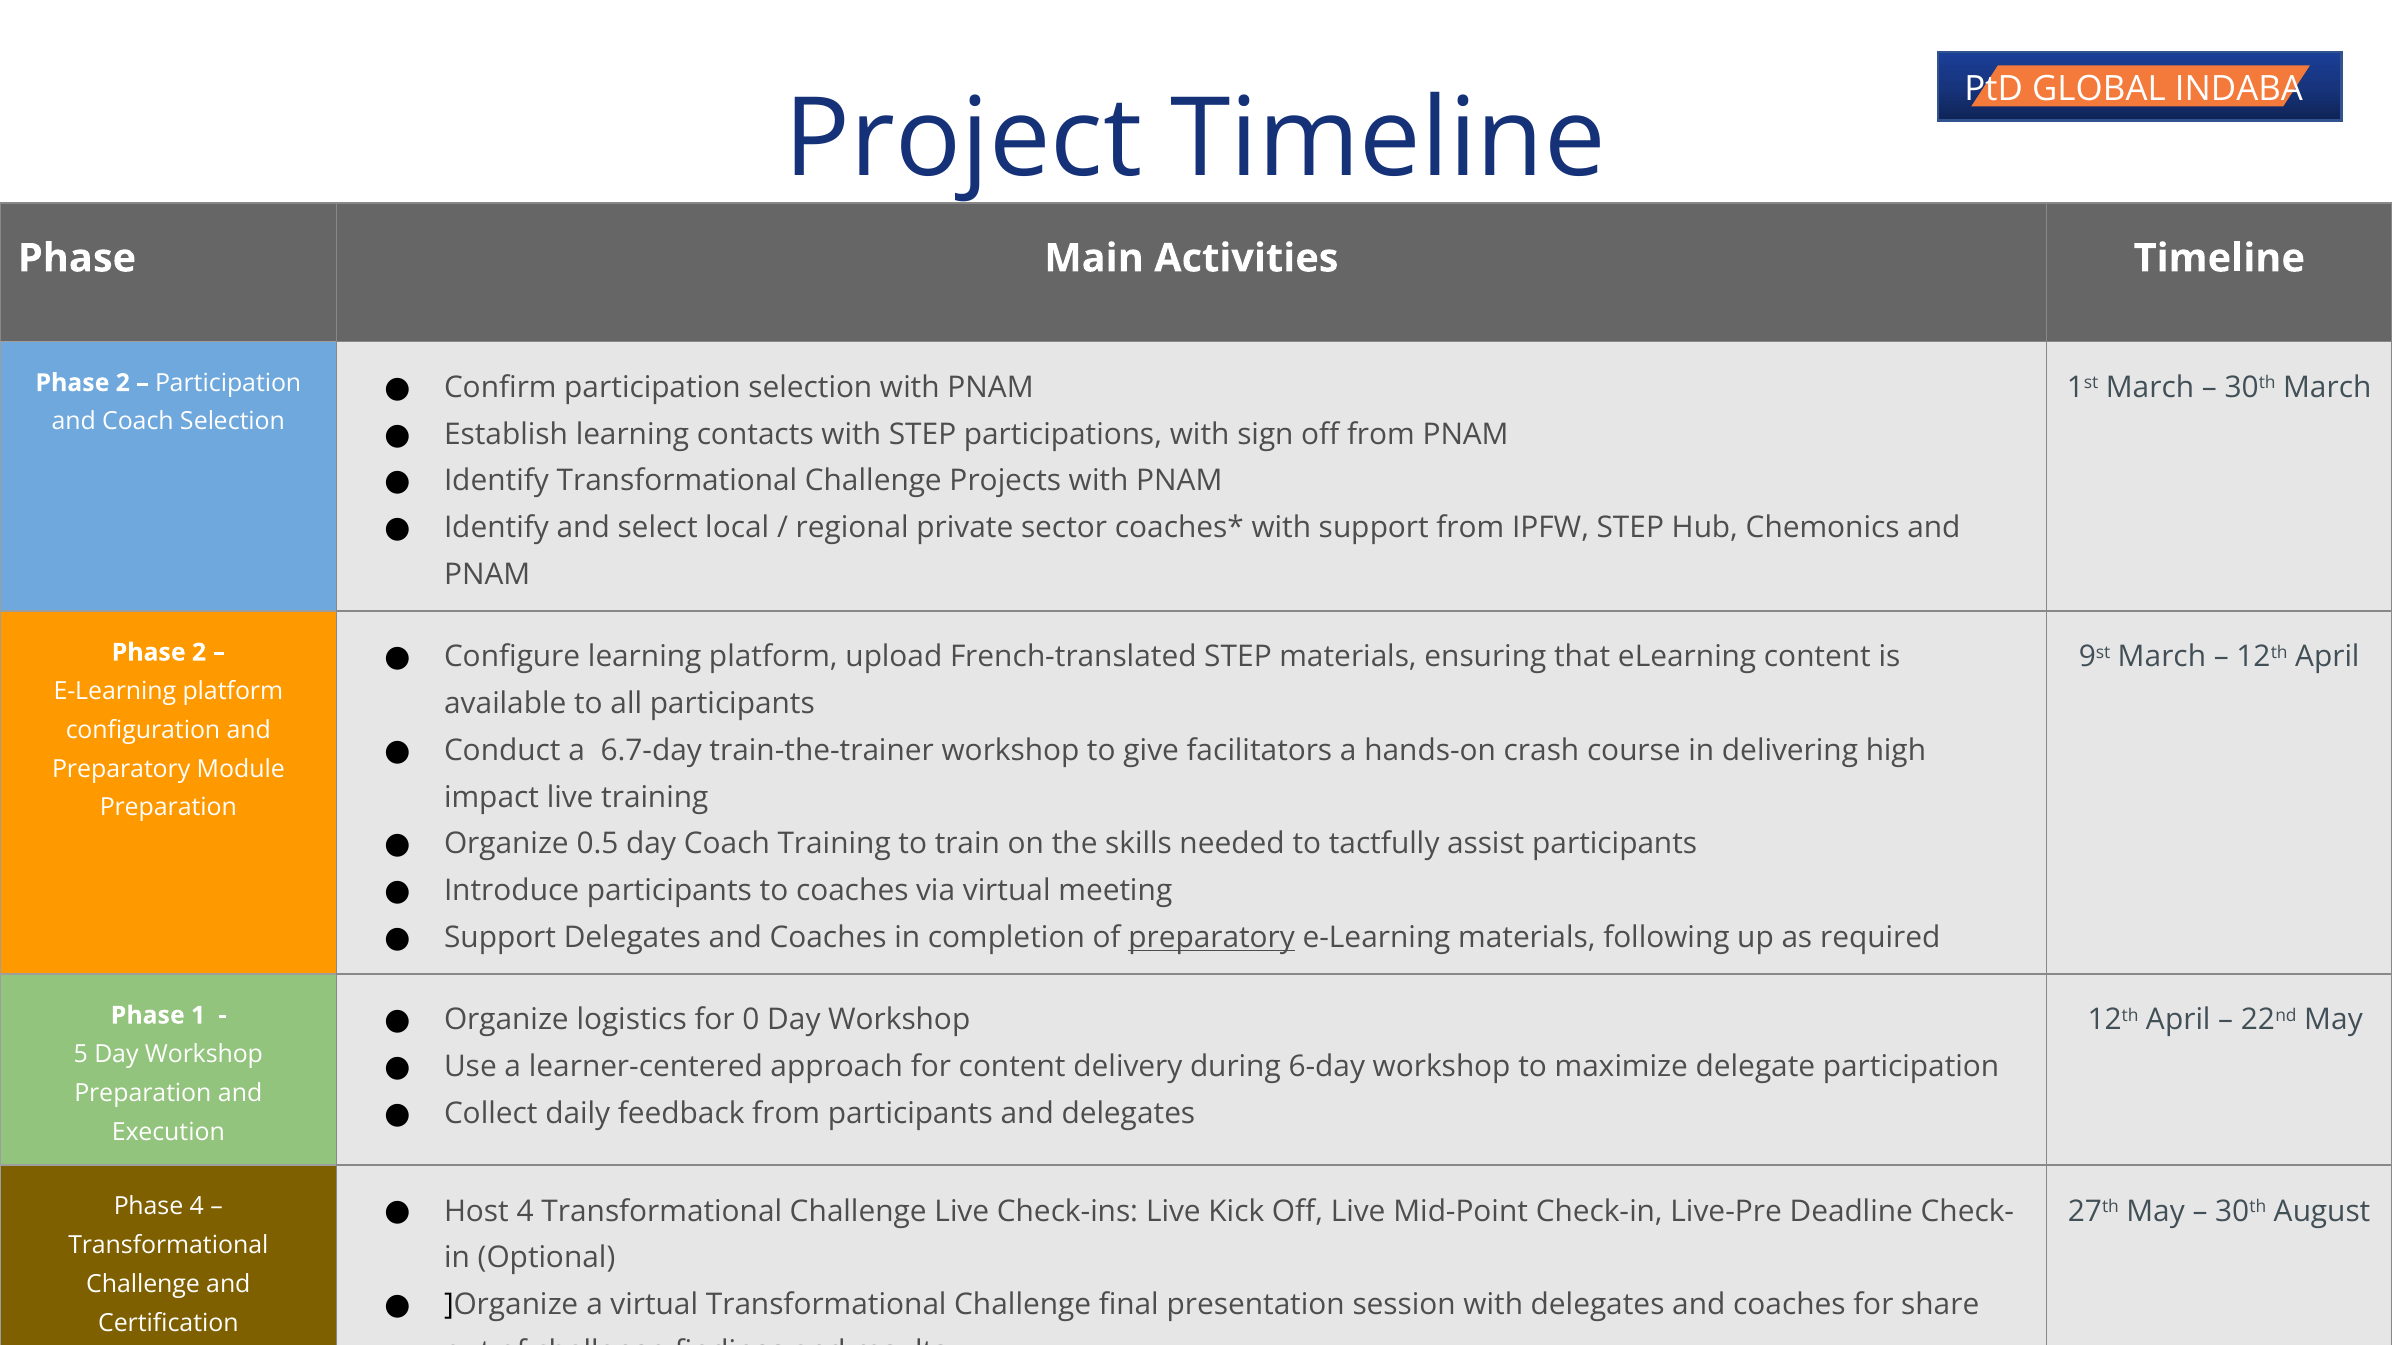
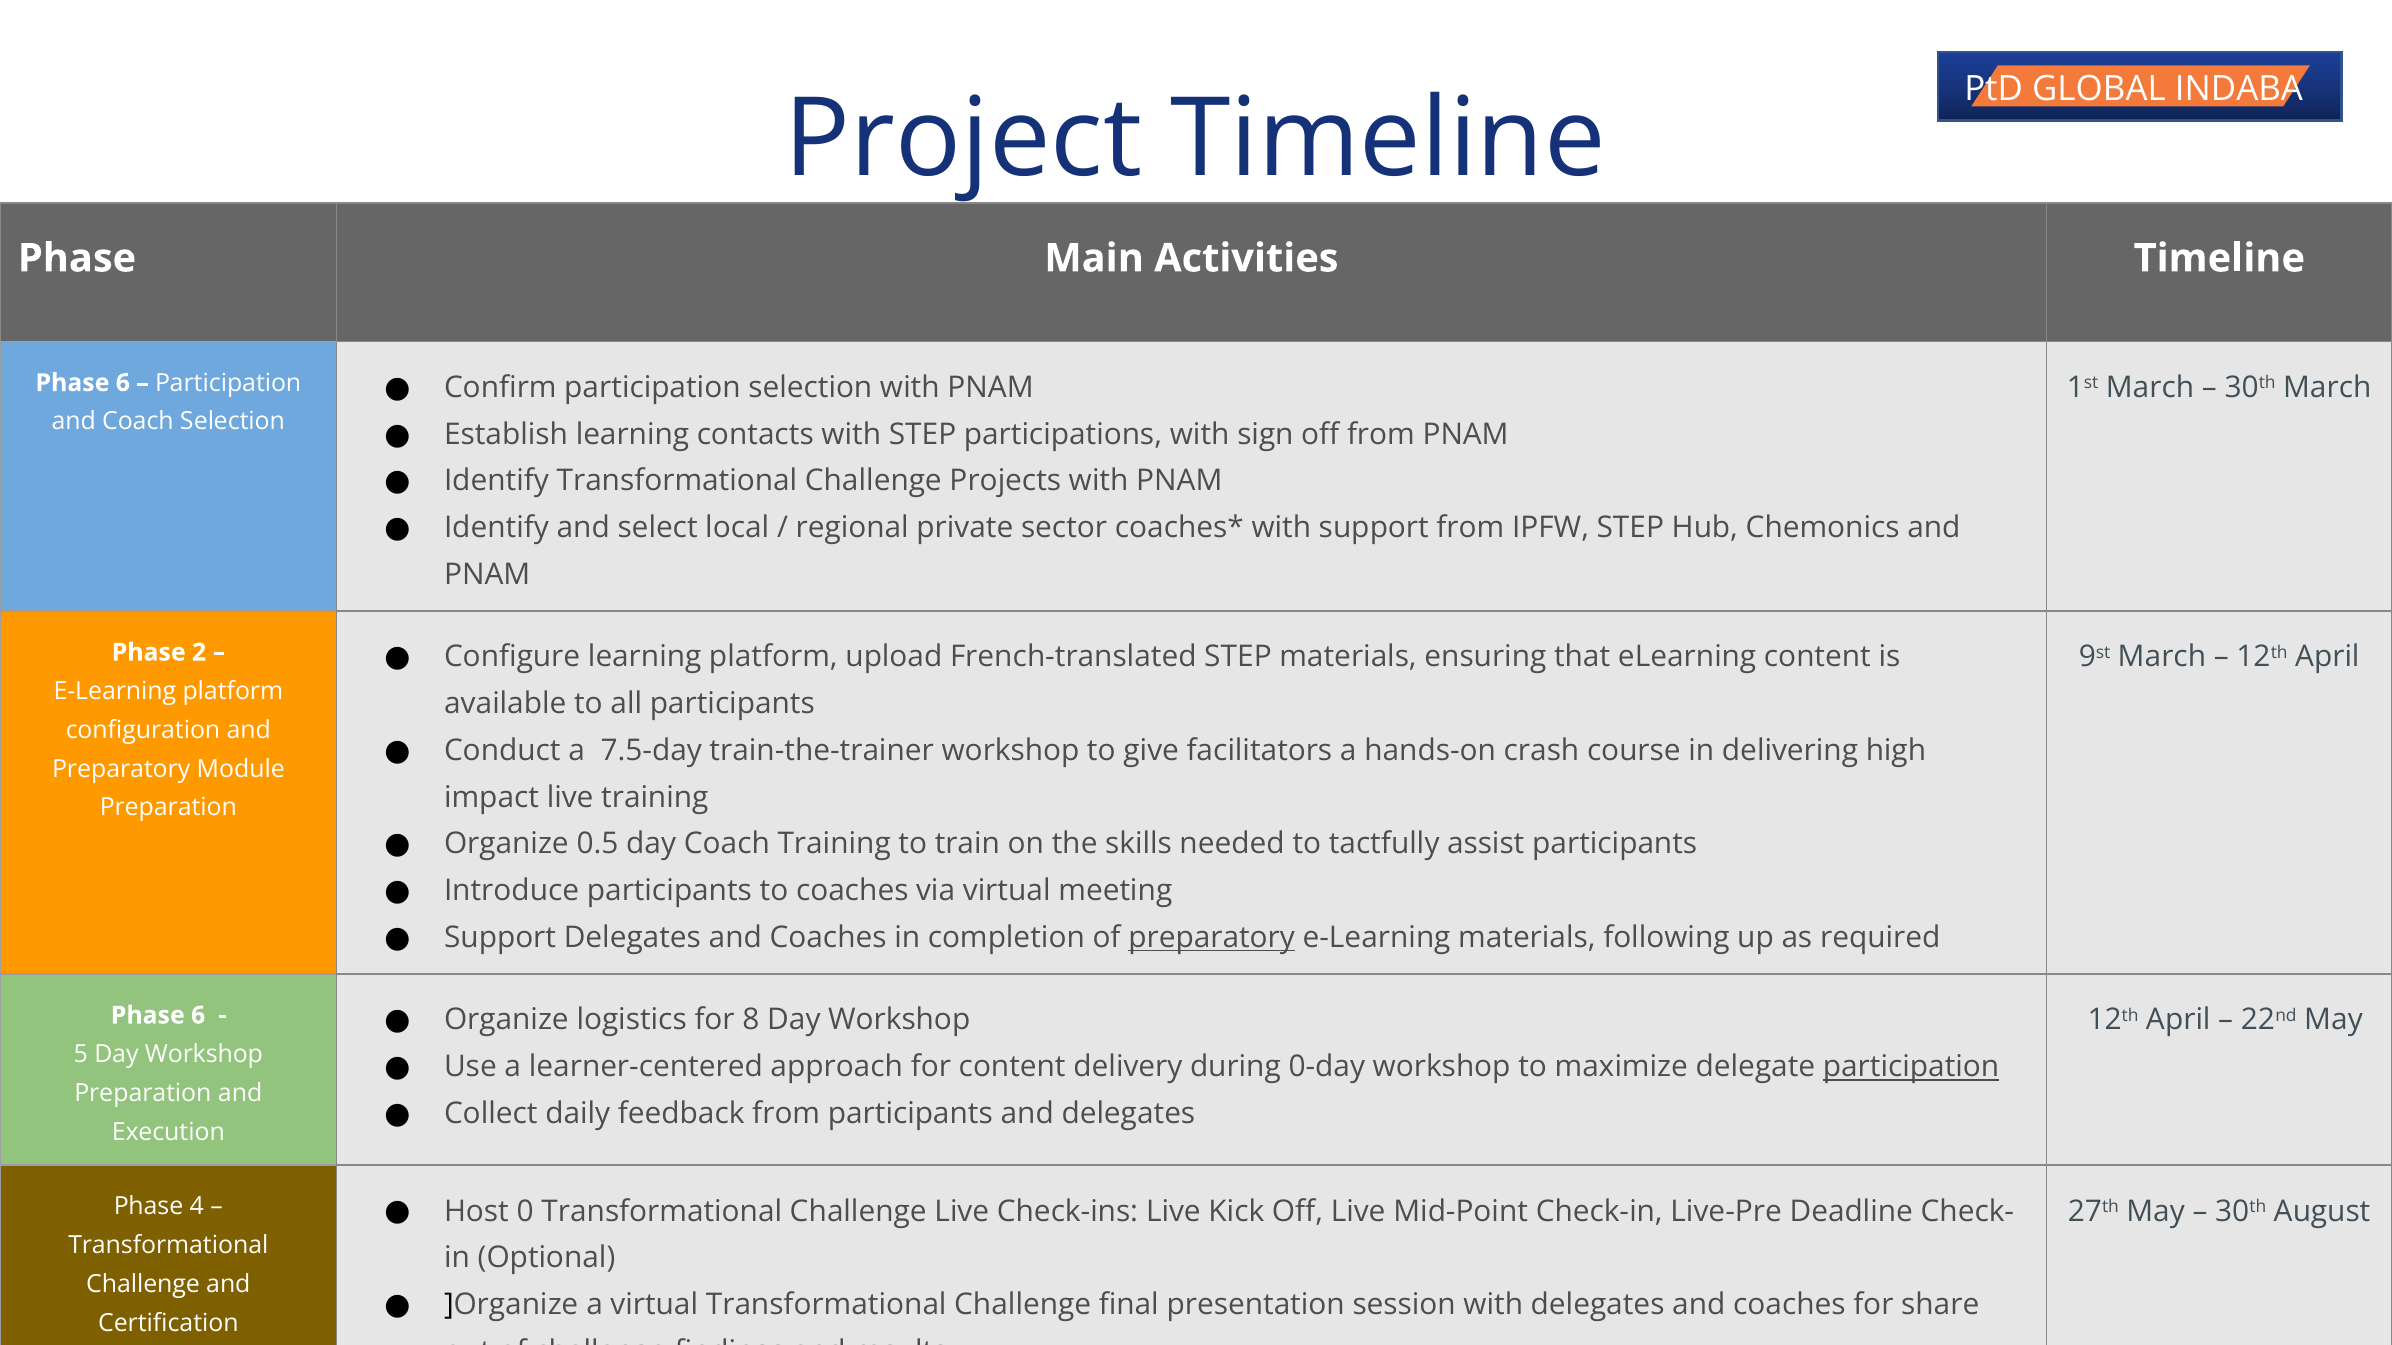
2 at (123, 383): 2 -> 6
6.7-day: 6.7-day -> 7.5-day
1 at (198, 1016): 1 -> 6
0: 0 -> 8
6-day: 6-day -> 0-day
participation at (1911, 1067) underline: none -> present
Host 4: 4 -> 0
